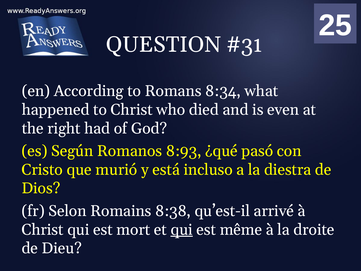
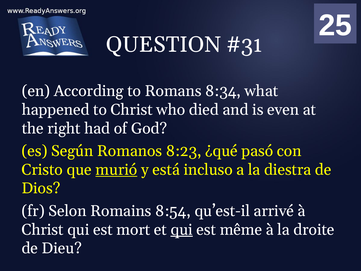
8:93: 8:93 -> 8:23
murió underline: none -> present
8:38: 8:38 -> 8:54
